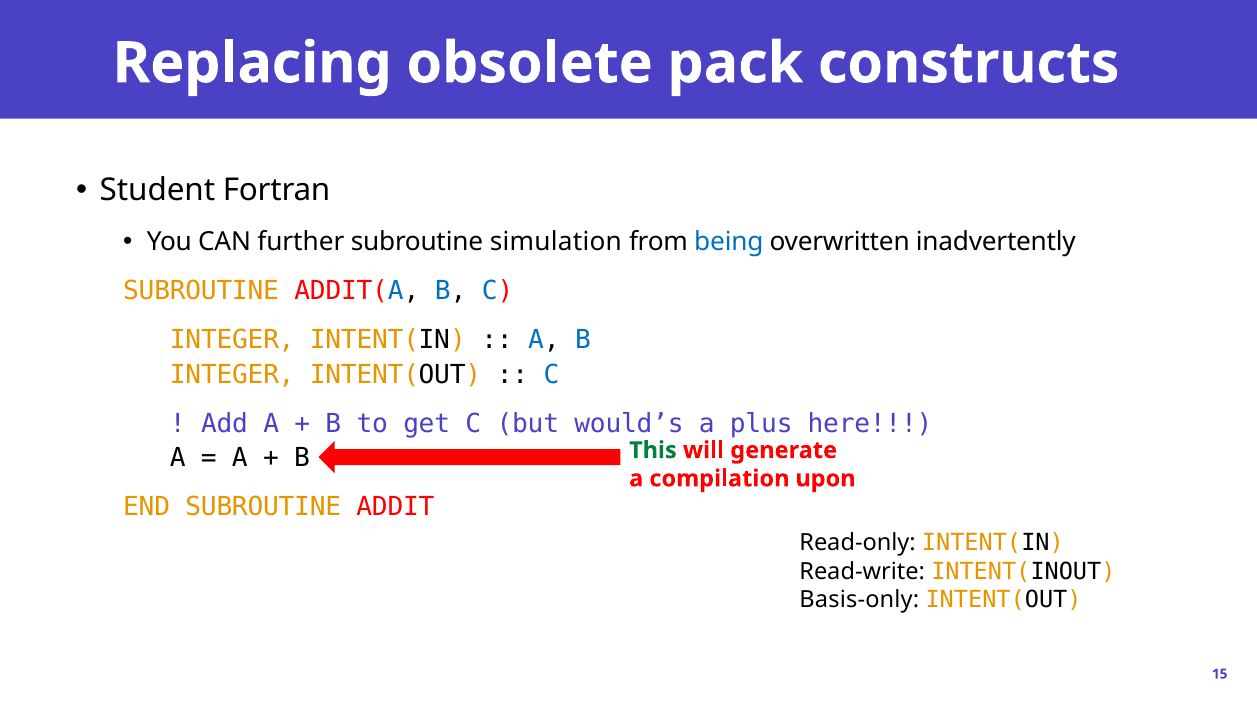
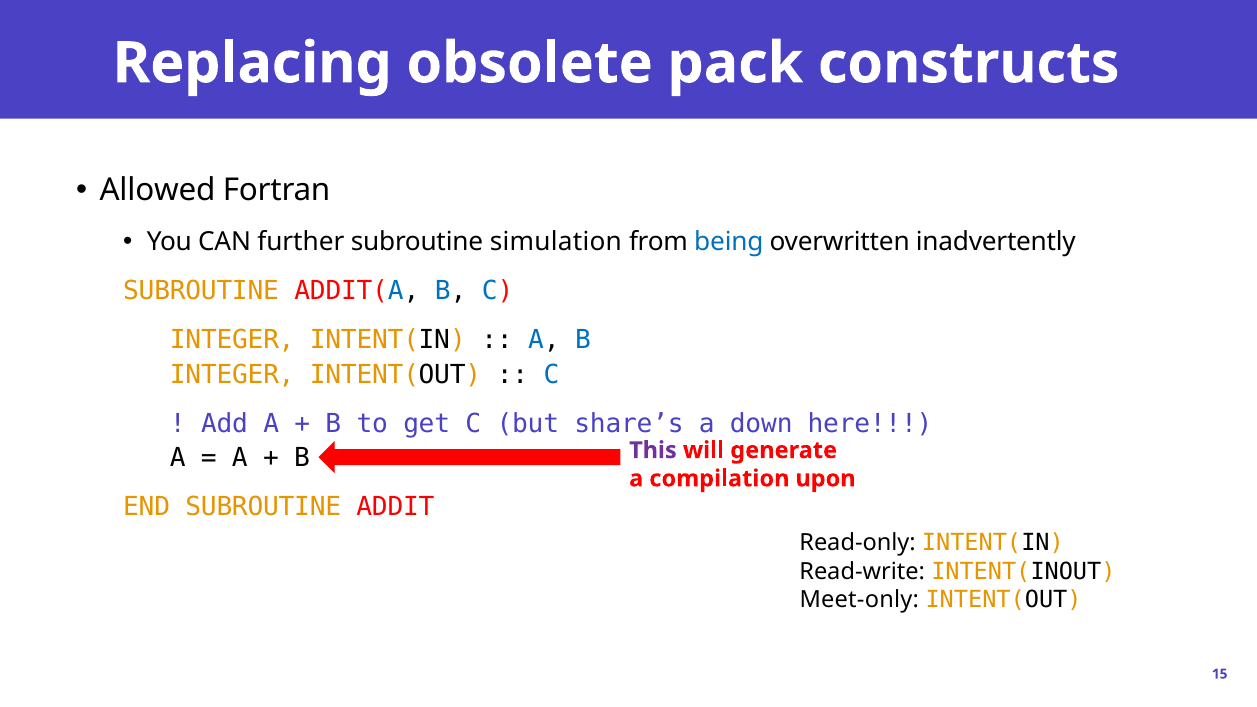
Student: Student -> Allowed
would’s: would’s -> share’s
plus: plus -> down
This colour: green -> purple
Basis-only: Basis-only -> Meet-only
